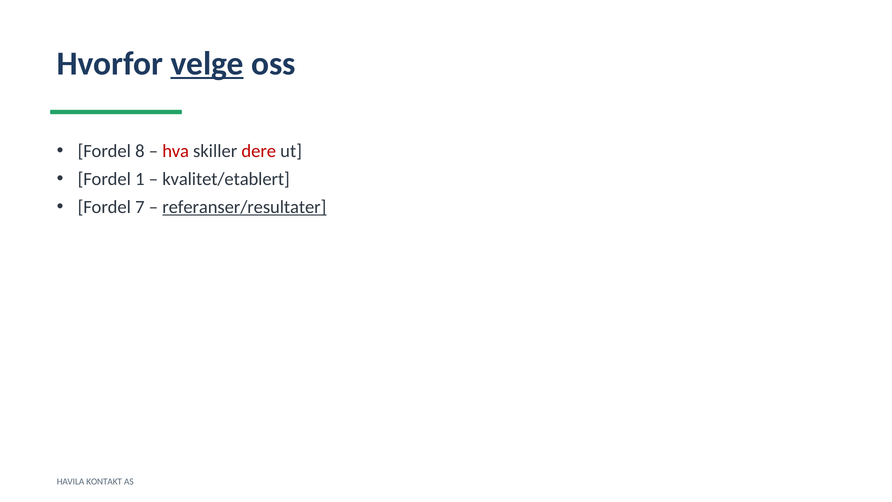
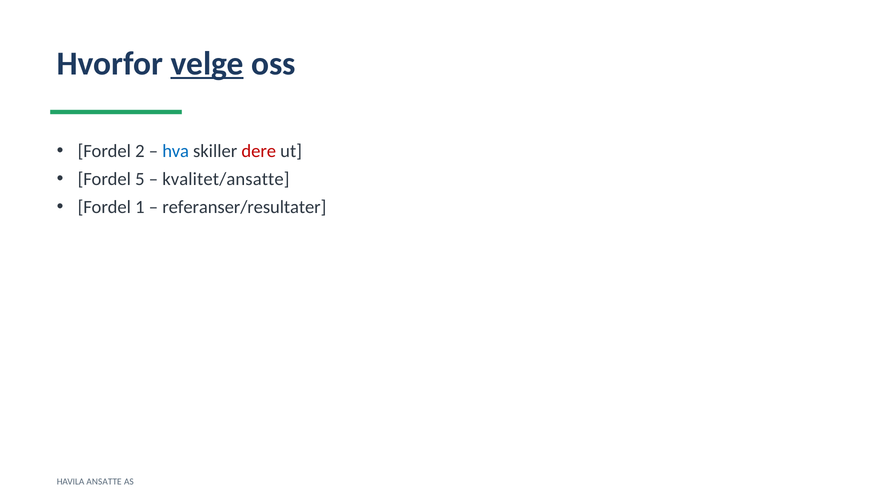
8: 8 -> 2
hva colour: red -> blue
1: 1 -> 5
kvalitet/etablert: kvalitet/etablert -> kvalitet/ansatte
7: 7 -> 1
referanser/resultater underline: present -> none
KONTAKT: KONTAKT -> ANSATTE
